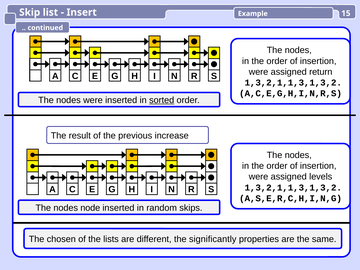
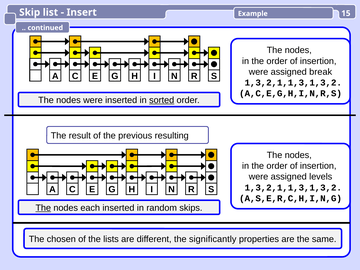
return: return -> break
increase: increase -> resulting
The at (43, 208) underline: none -> present
node: node -> each
